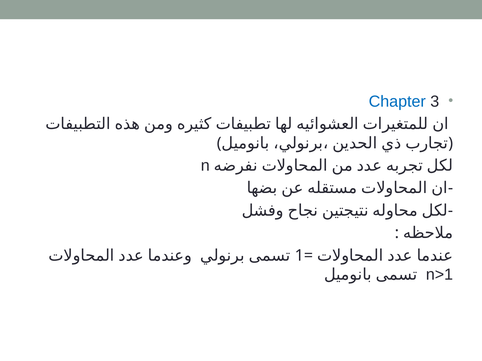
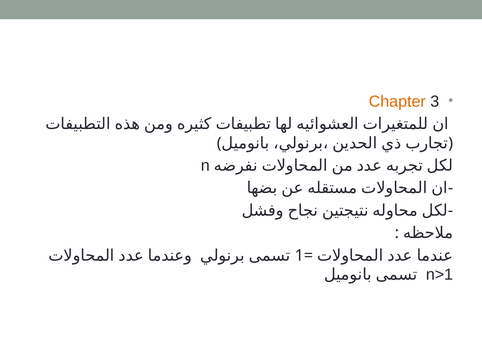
Chapter colour: blue -> orange
